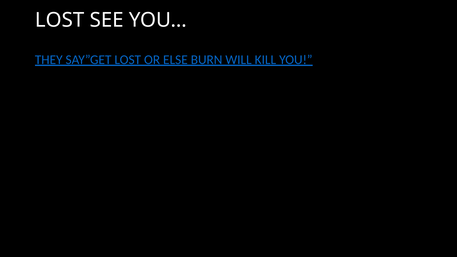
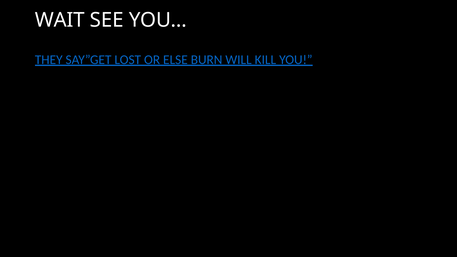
LOST at (60, 20): LOST -> WAIT
